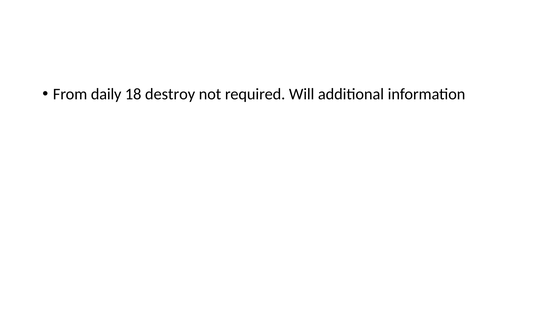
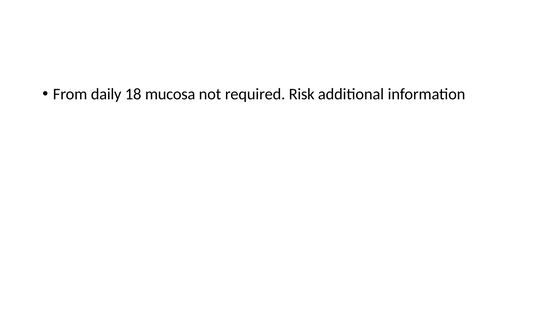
destroy: destroy -> mucosa
Will: Will -> Risk
